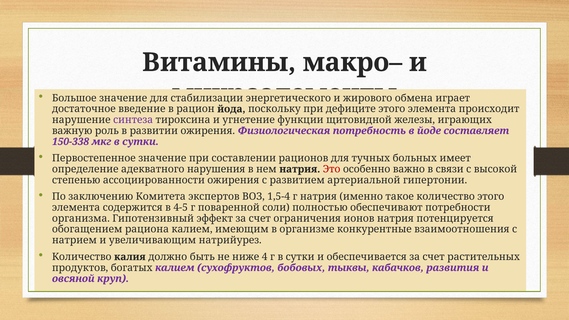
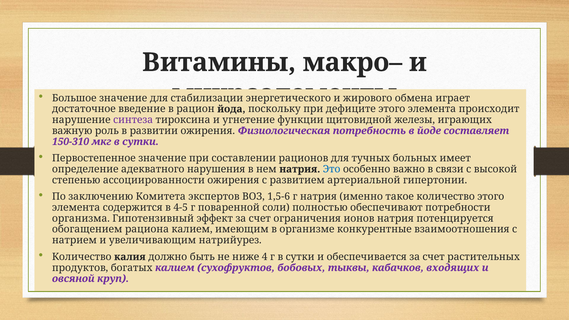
150-338: 150-338 -> 150-310
Это colour: red -> blue
1,5-4: 1,5-4 -> 1,5-6
развития: развития -> входящих
